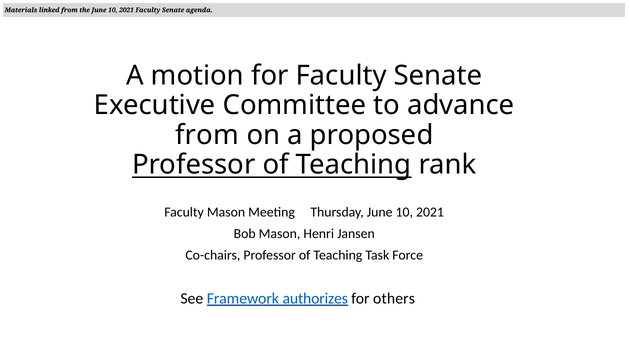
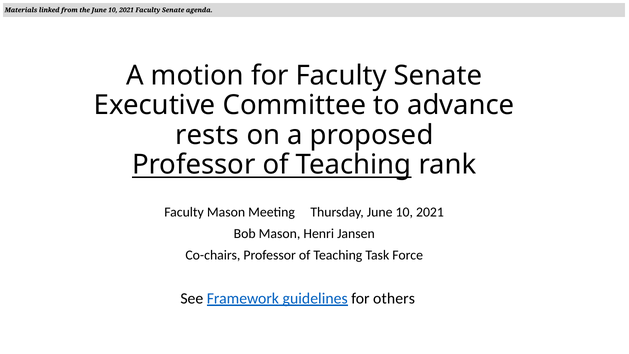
from at (207, 135): from -> rests
authorizes: authorizes -> guidelines
